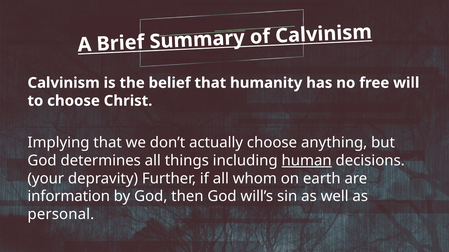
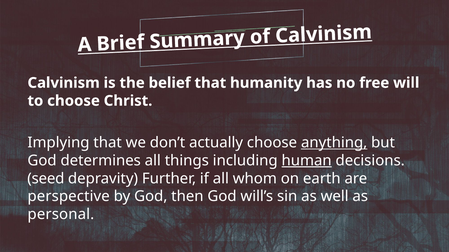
anything underline: none -> present
your: your -> seed
information: information -> perspective
